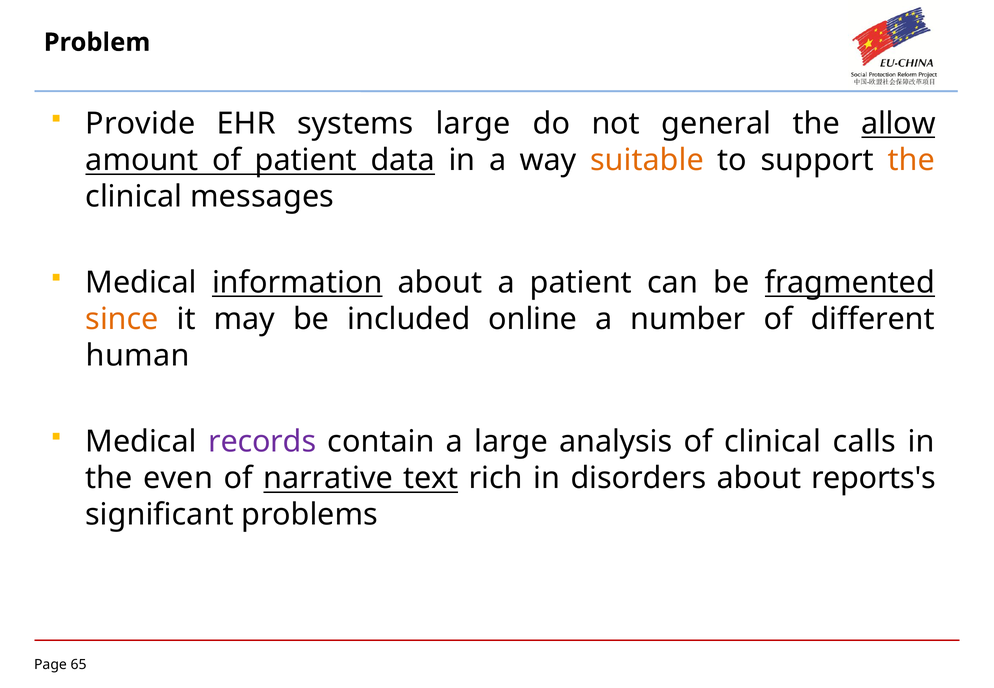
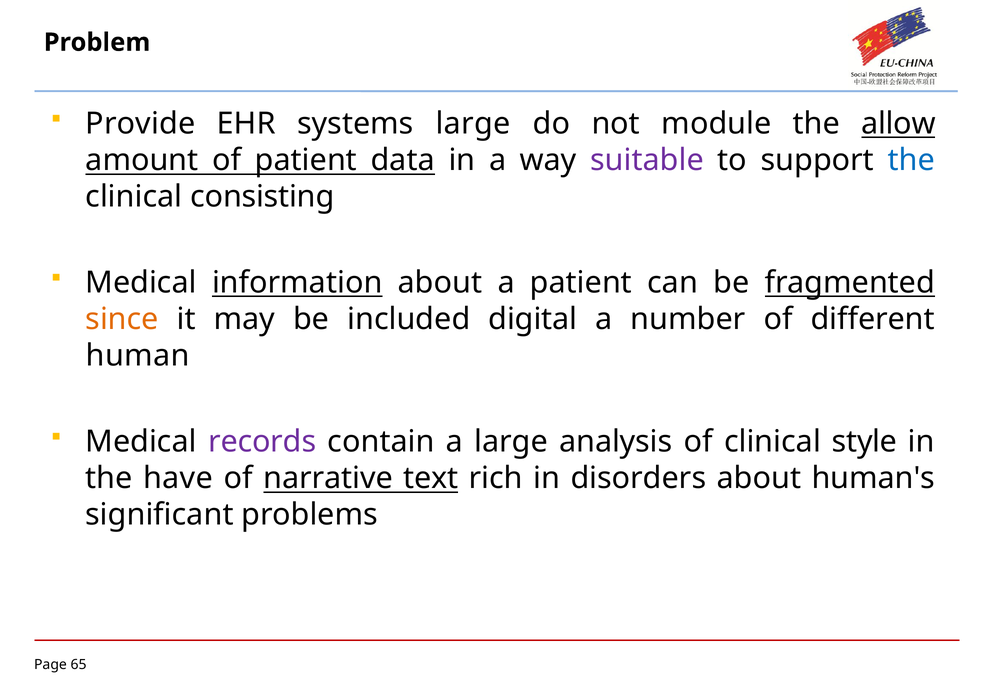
general: general -> module
suitable colour: orange -> purple
the at (911, 160) colour: orange -> blue
messages: messages -> consisting
online: online -> digital
calls: calls -> style
even: even -> have
reports's: reports's -> human's
